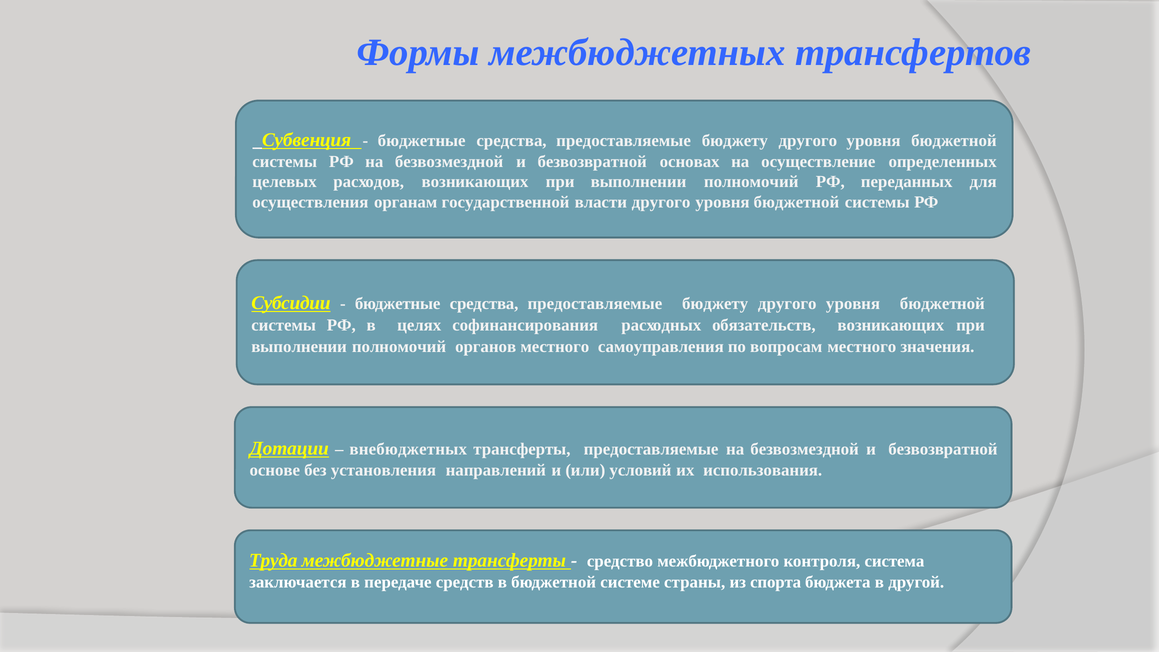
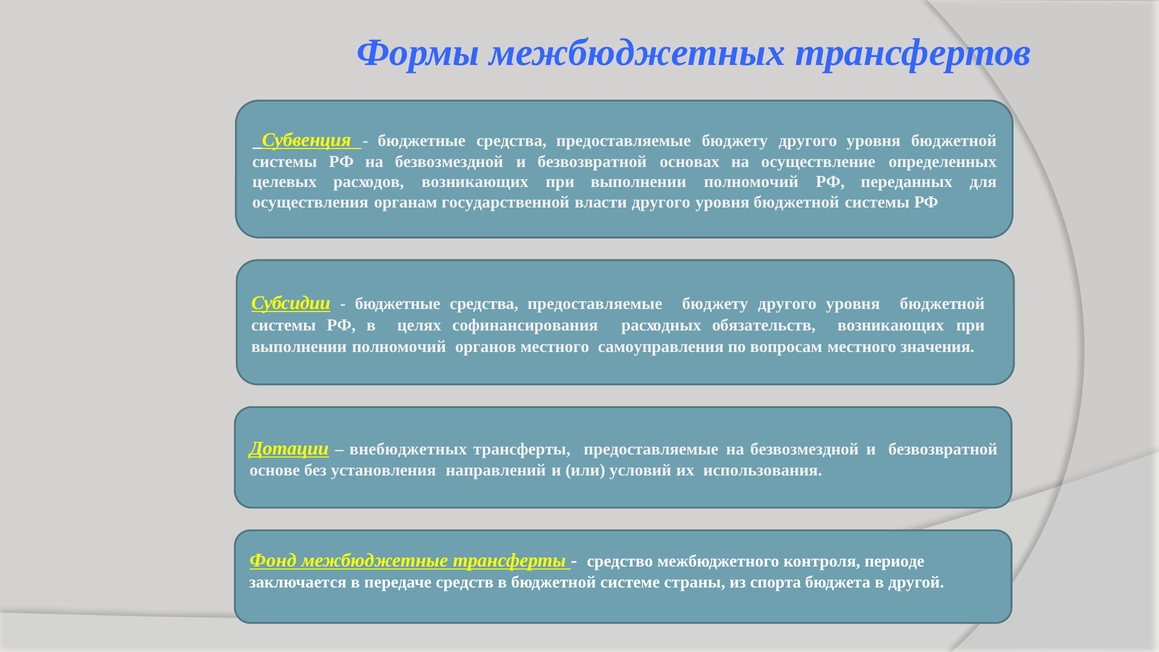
Труда: Труда -> Фонд
система: система -> периоде
